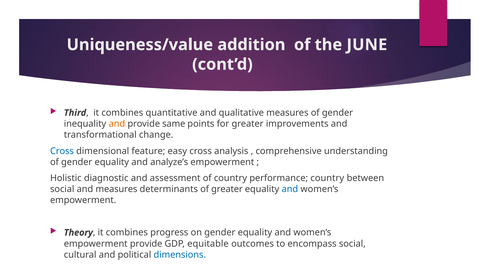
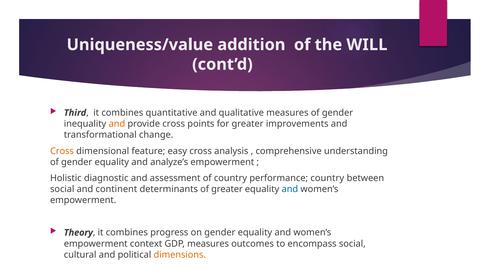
JUNE: JUNE -> WILL
provide same: same -> cross
Cross at (62, 151) colour: blue -> orange
and measures: measures -> continent
empowerment provide: provide -> context
GDP equitable: equitable -> measures
dimensions colour: blue -> orange
